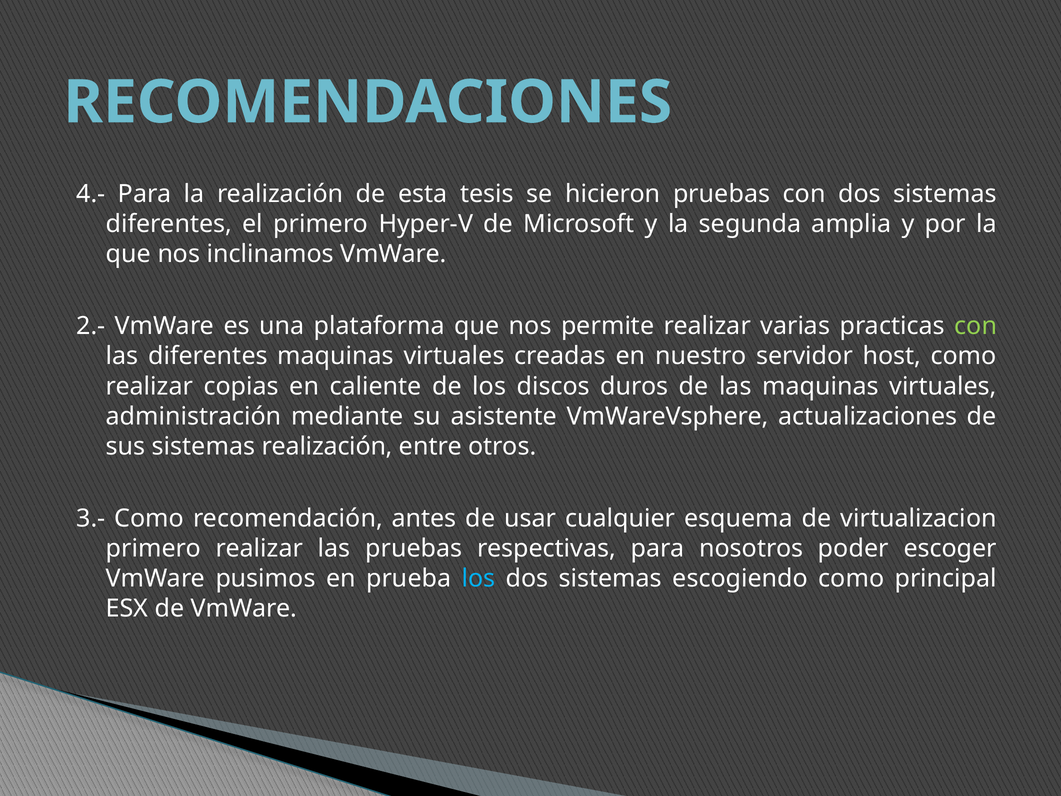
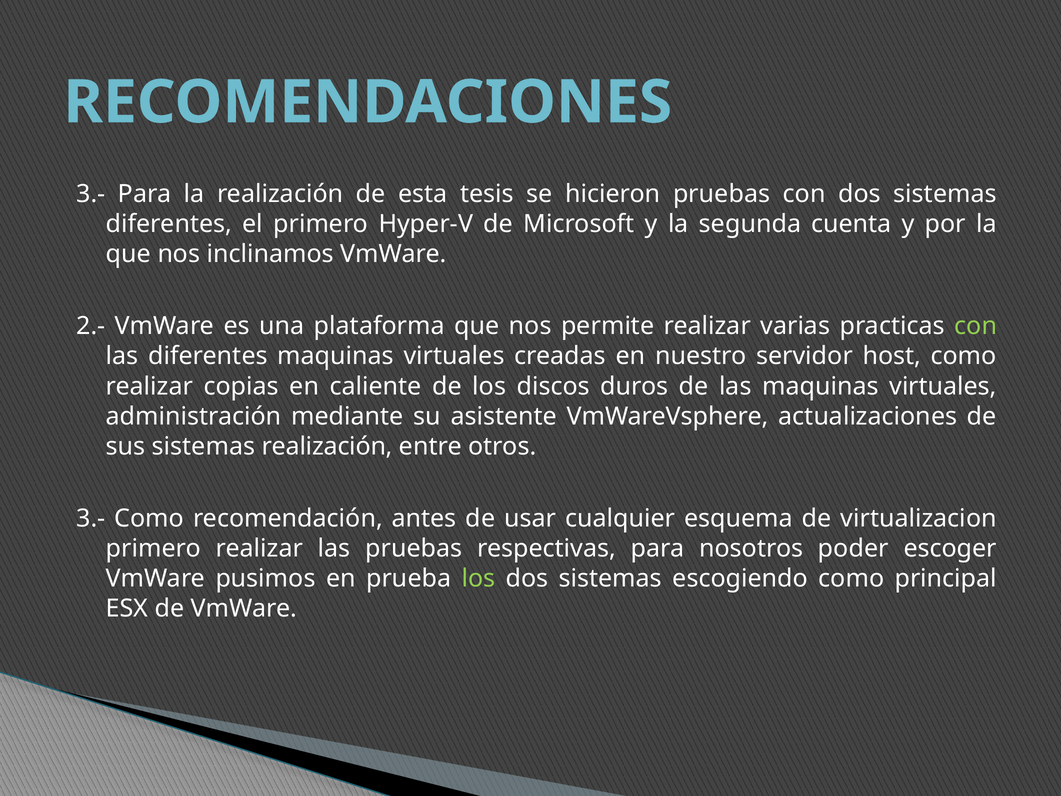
4.- at (91, 194): 4.- -> 3.-
amplia: amplia -> cuenta
los at (478, 578) colour: light blue -> light green
